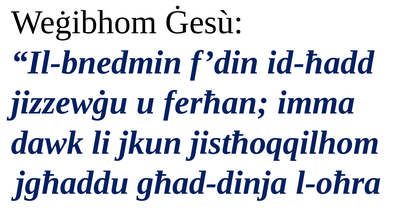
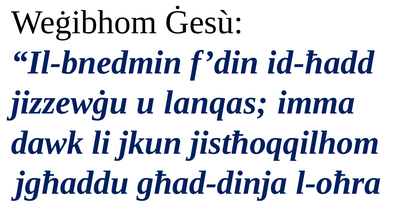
ferħan: ferħan -> lanqas
